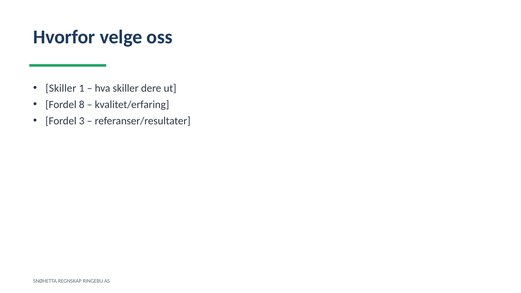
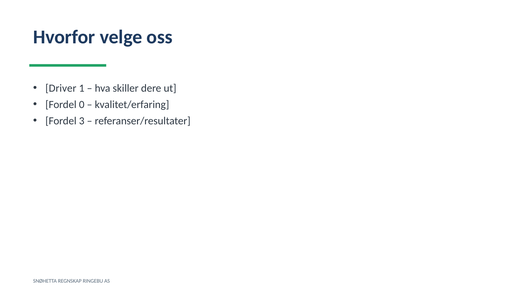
Skiller at (61, 88): Skiller -> Driver
8: 8 -> 0
